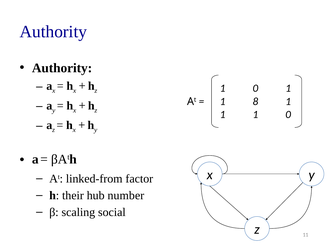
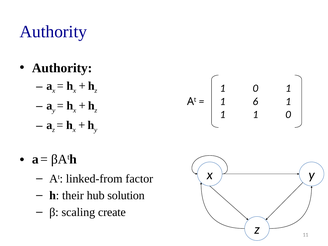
8: 8 -> 6
number: number -> solution
social: social -> create
